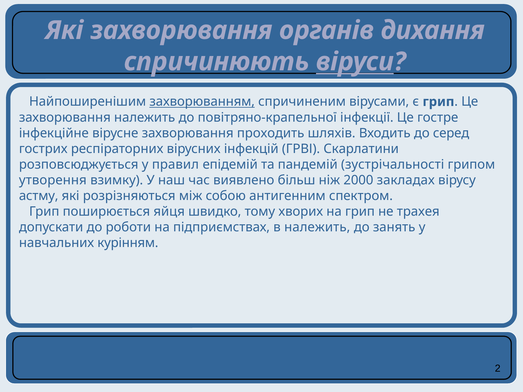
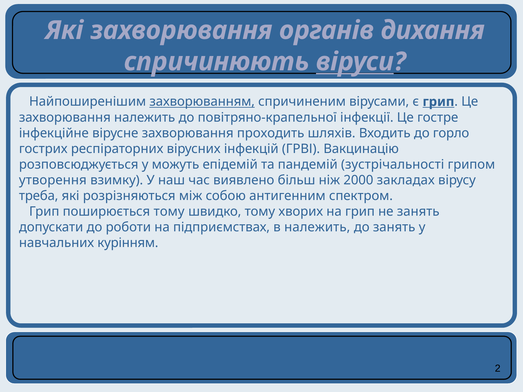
грип at (438, 102) underline: none -> present
серед: серед -> горло
Скарлатини: Скарлатини -> Вакцинацію
правил: правил -> можуть
астму: астму -> треба
поширюється яйця: яйця -> тому
не трахея: трахея -> занять
